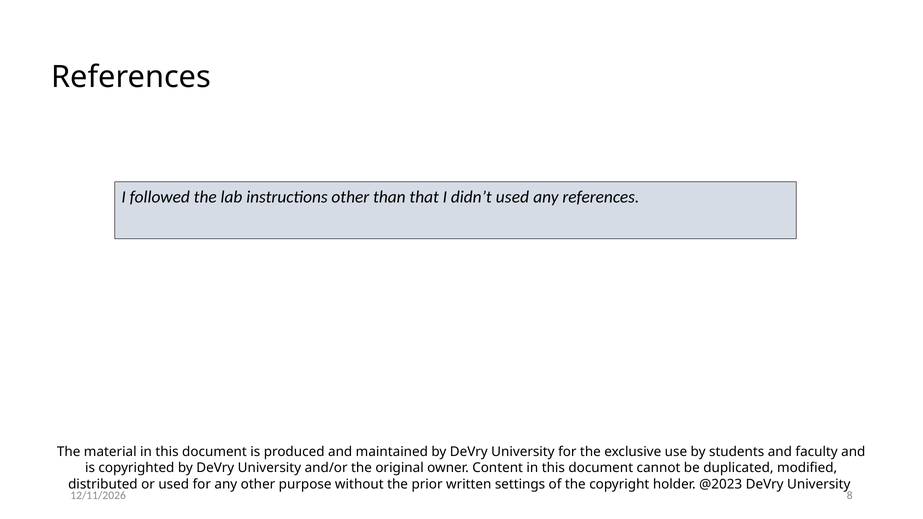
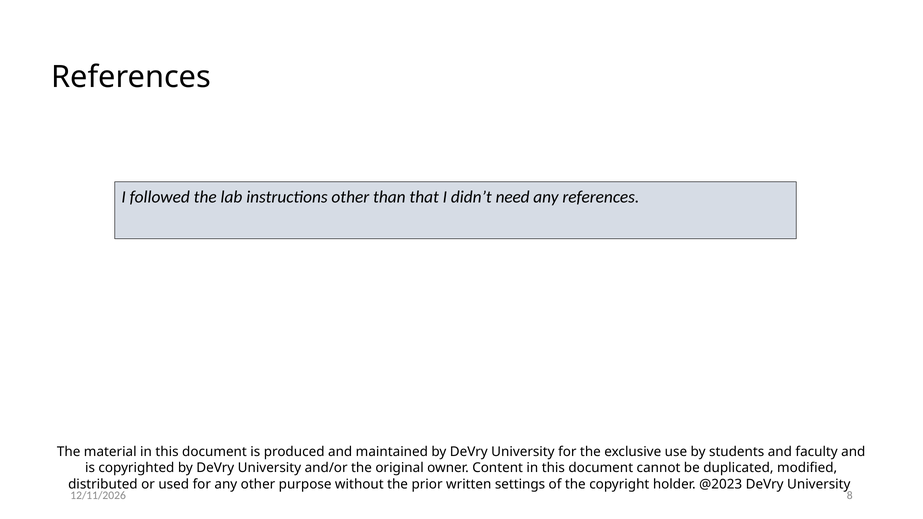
didn’t used: used -> need
